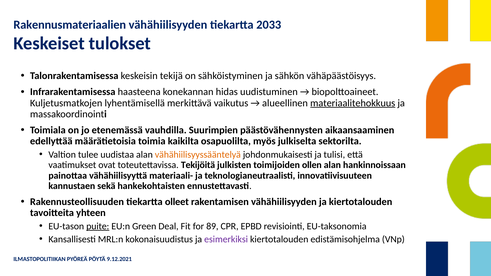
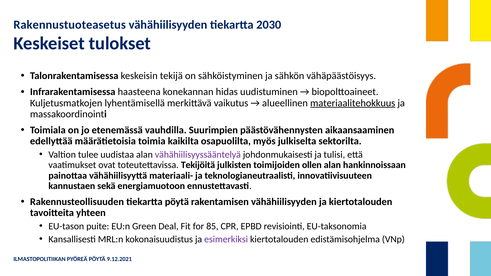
Rakennusmateriaalien: Rakennusmateriaalien -> Rakennustuoteasetus
2033: 2033 -> 2030
vähähiilisyyssääntelyä colour: orange -> purple
hankekohtaisten: hankekohtaisten -> energiamuotoon
tiekartta olleet: olleet -> pöytä
puite underline: present -> none
89: 89 -> 85
